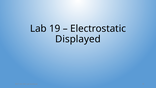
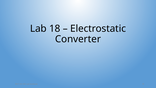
19: 19 -> 18
Displayed: Displayed -> Converter
